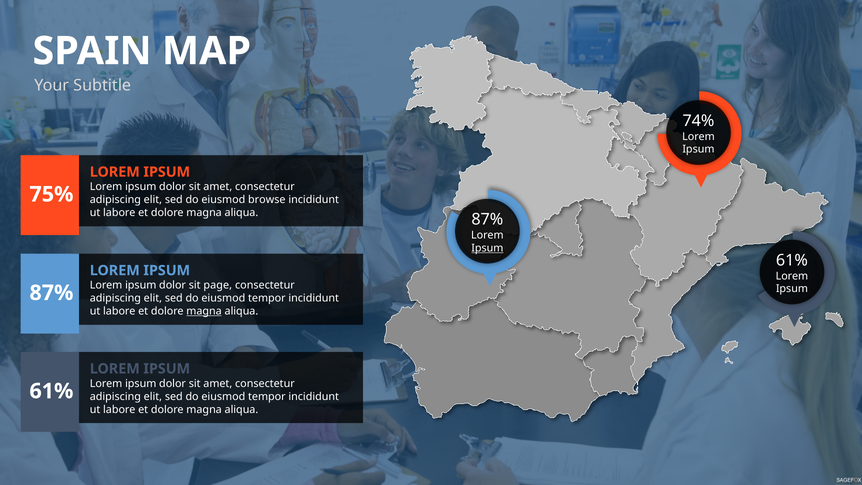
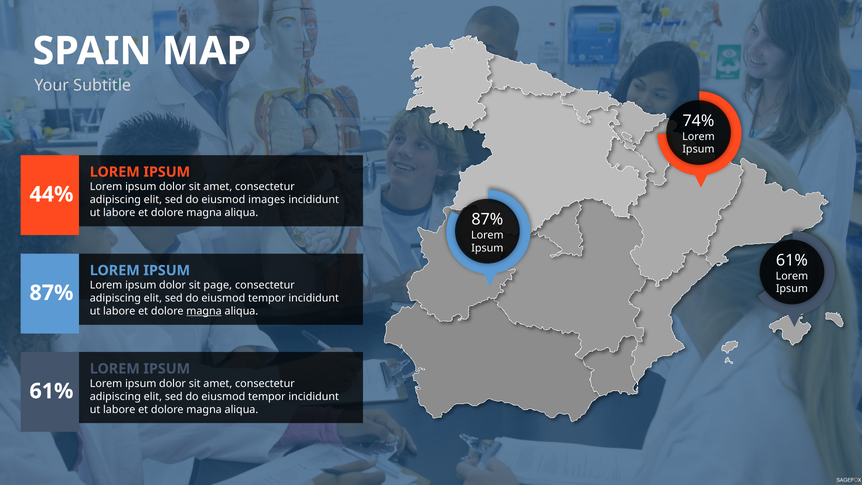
75%: 75% -> 44%
browse: browse -> images
Ipsum at (487, 248) underline: present -> none
